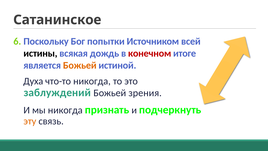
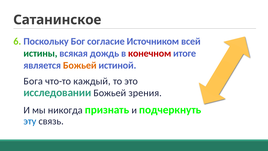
попытки: попытки -> согласие
истины colour: black -> green
Духа: Духа -> Бога
что-то никогда: никогда -> каждый
заблуждений: заблуждений -> исследовании
эту colour: orange -> blue
